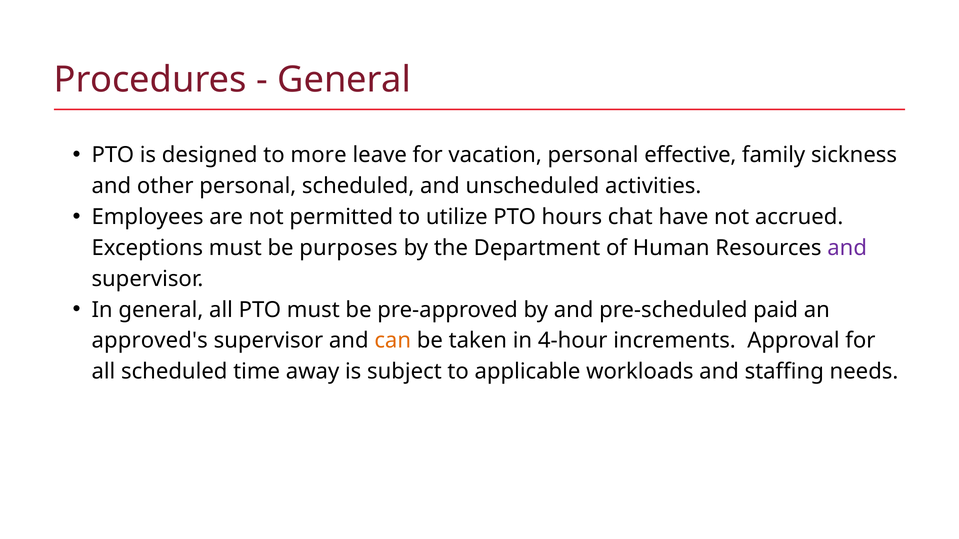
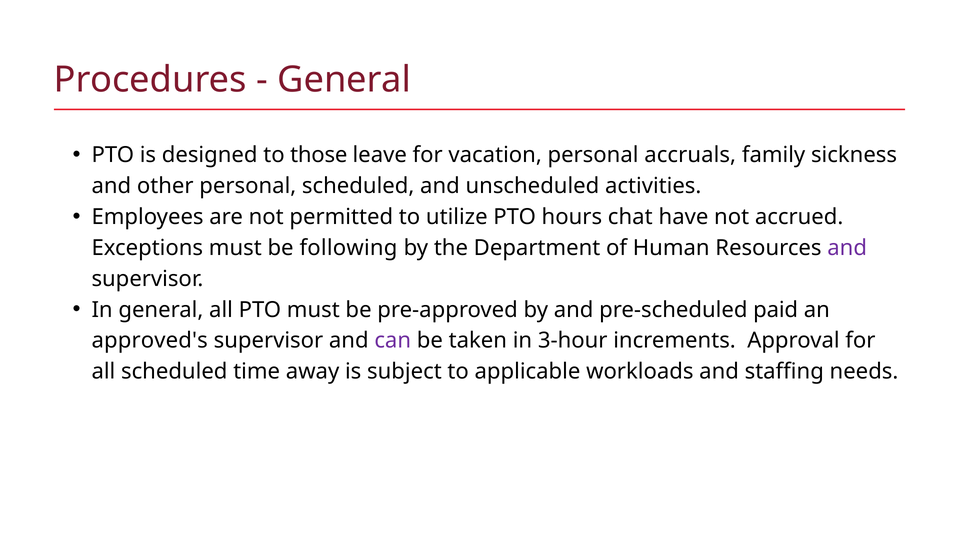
more: more -> those
effective: effective -> accruals
purposes: purposes -> following
can colour: orange -> purple
4-hour: 4-hour -> 3-hour
